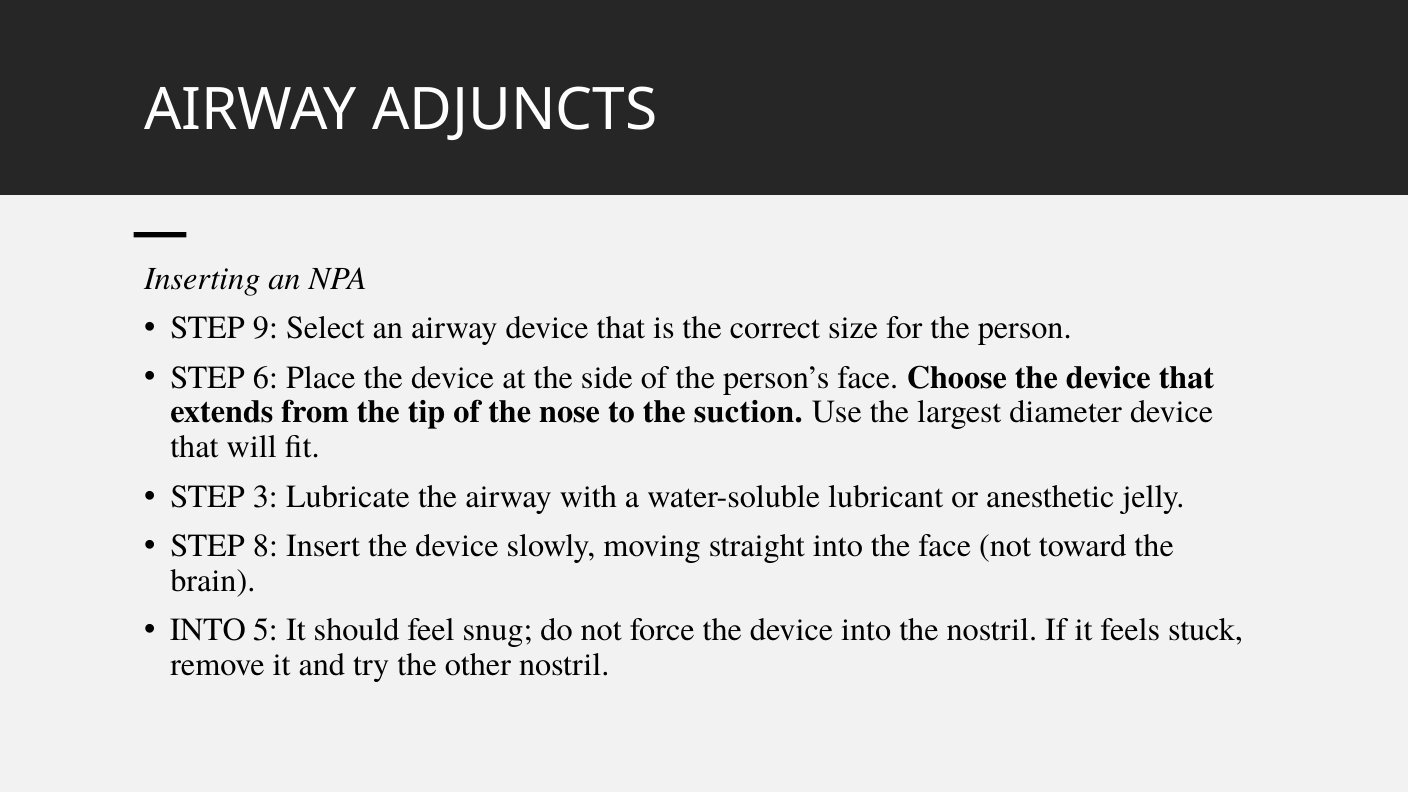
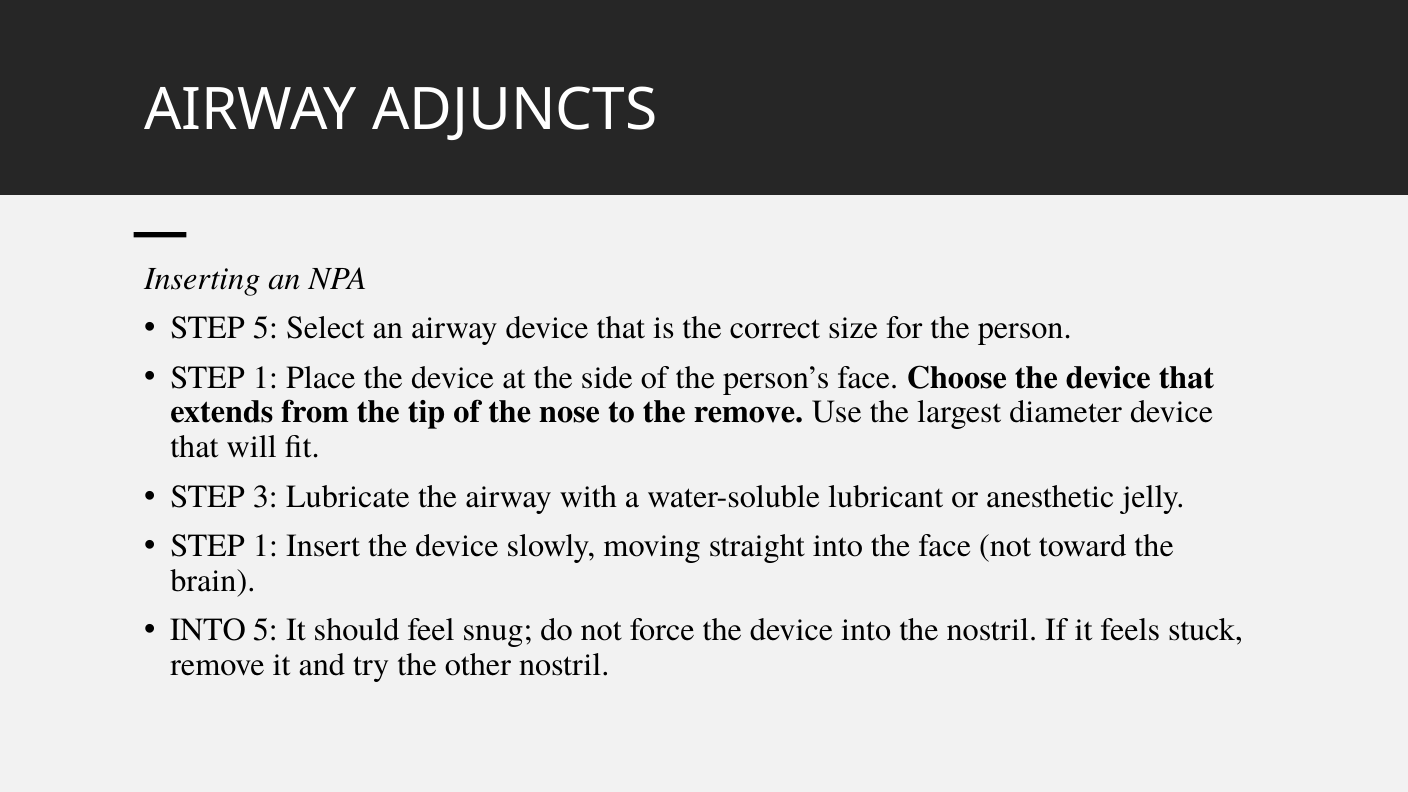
STEP 9: 9 -> 5
6 at (265, 377): 6 -> 1
the suction: suction -> remove
8 at (265, 546): 8 -> 1
